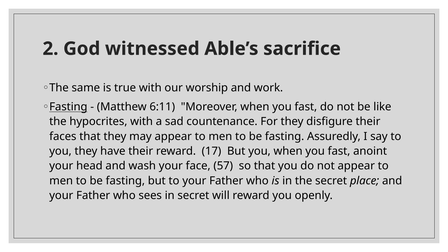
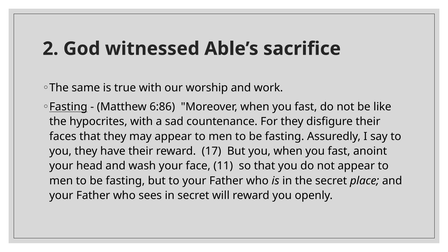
6:11: 6:11 -> 6:86
57: 57 -> 11
